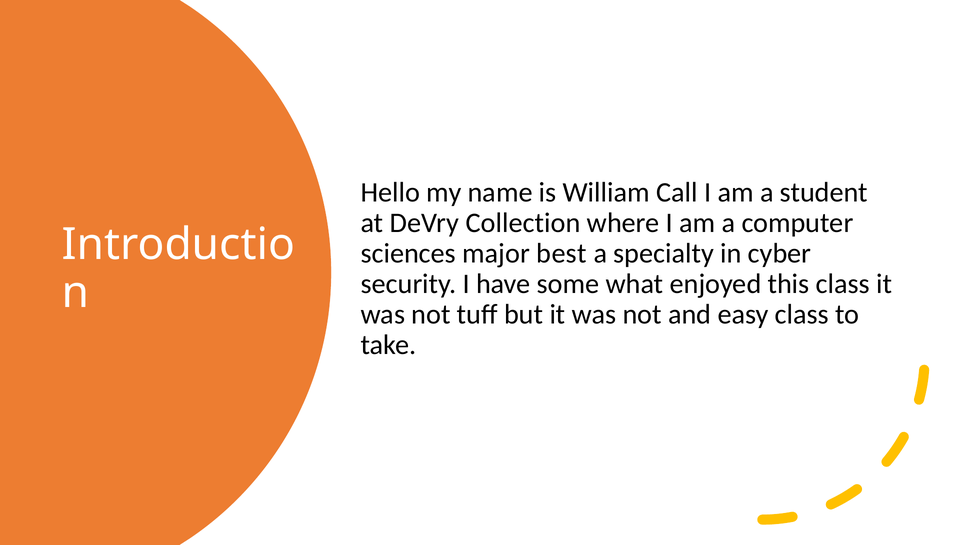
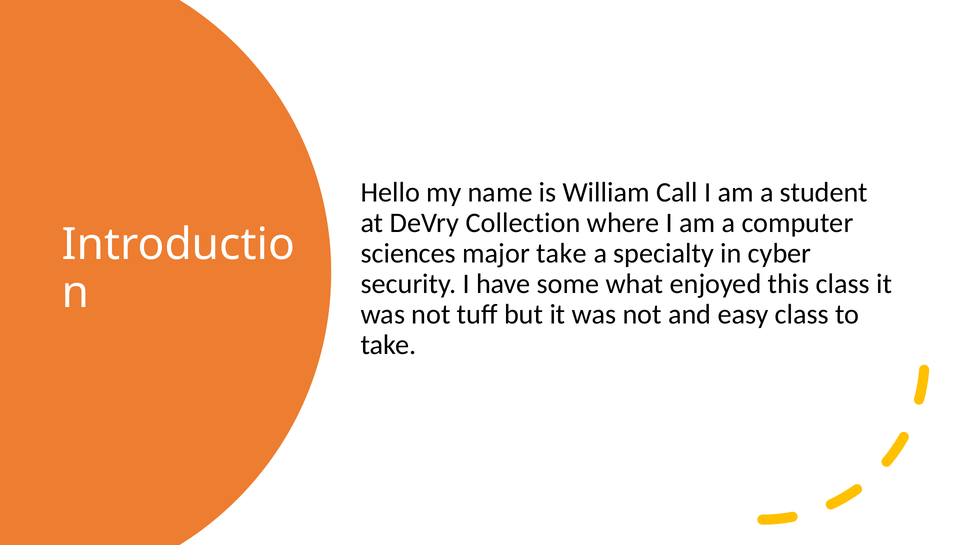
major best: best -> take
